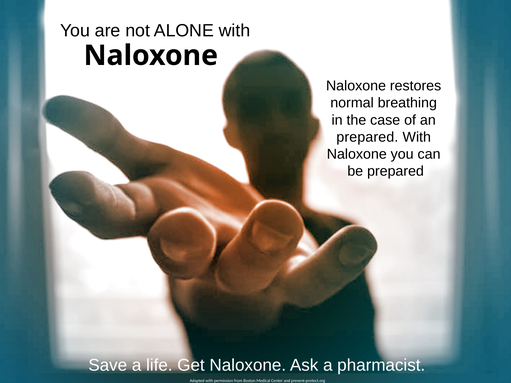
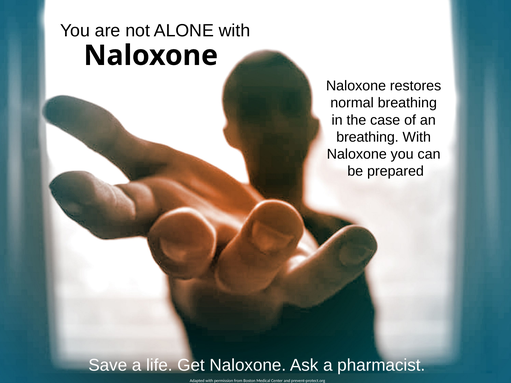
prepared at (367, 137): prepared -> breathing
